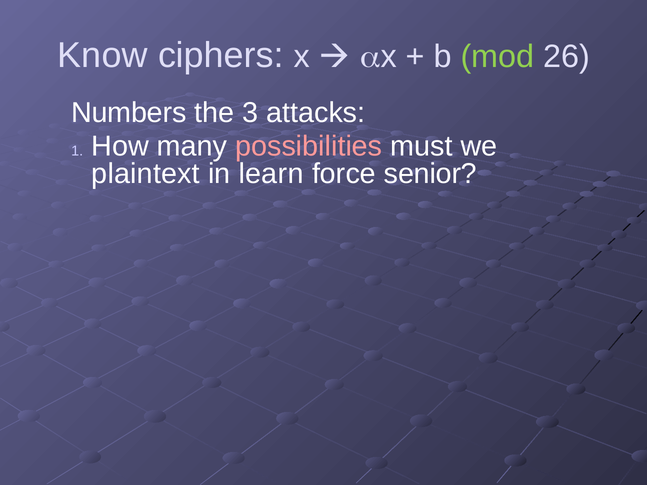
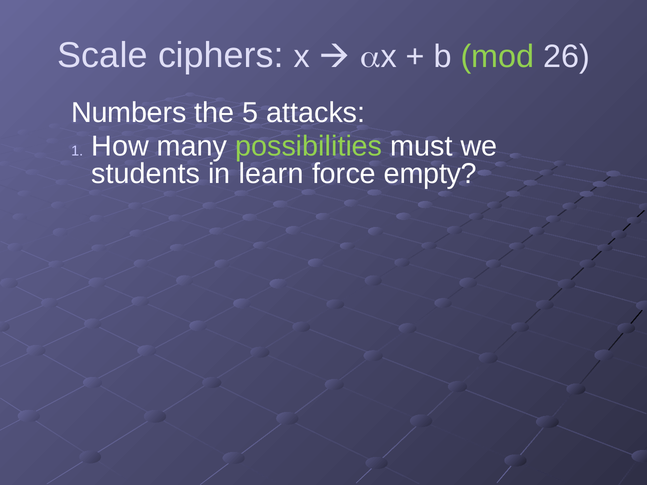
Know: Know -> Scale
3: 3 -> 5
possibilities colour: pink -> light green
plaintext: plaintext -> students
senior: senior -> empty
